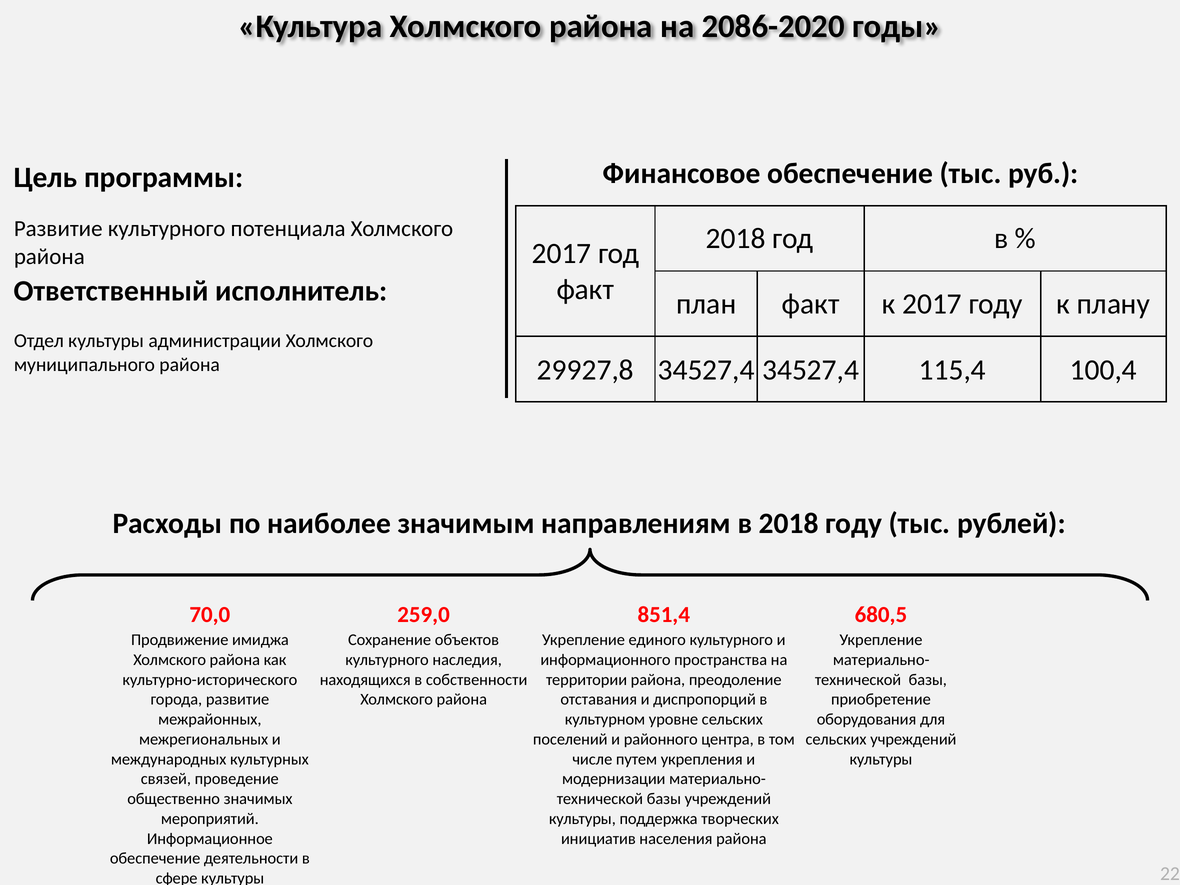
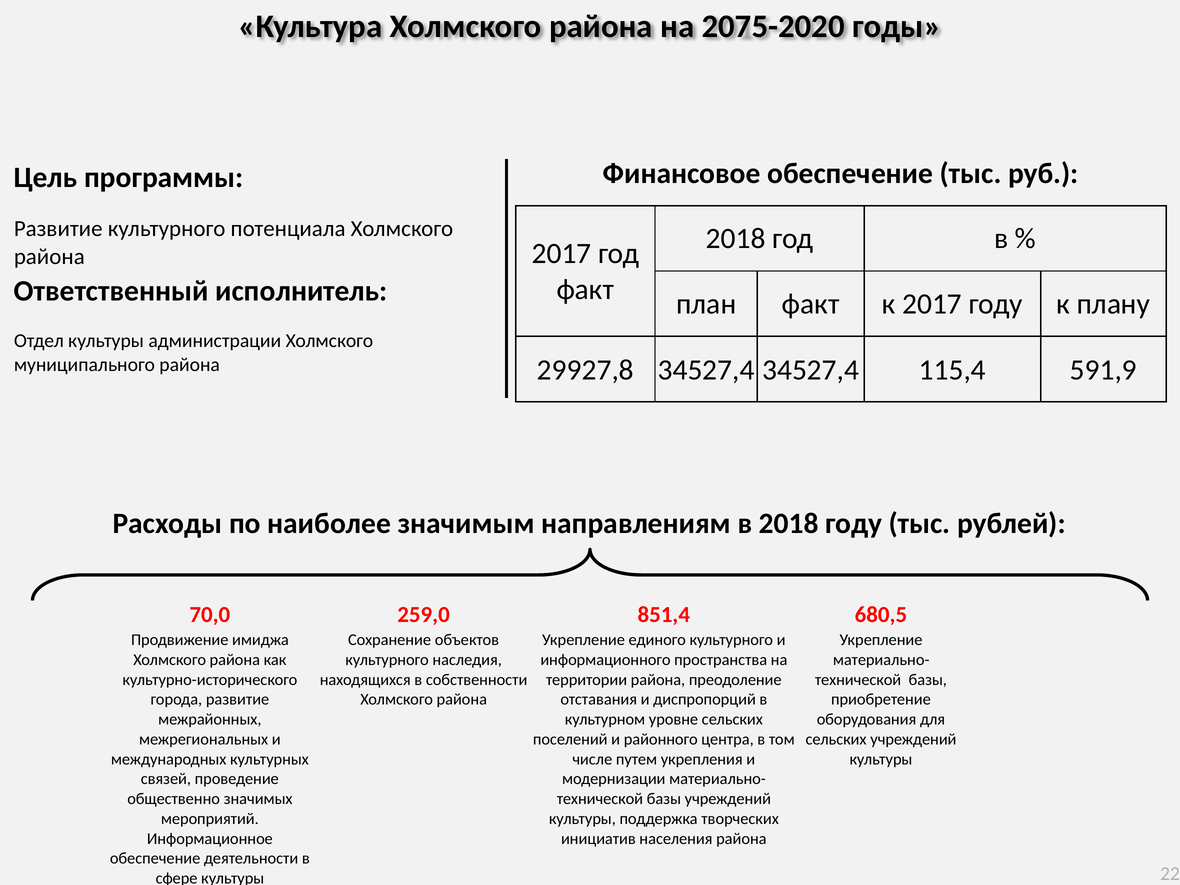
2086-2020: 2086-2020 -> 2075-2020
100,4: 100,4 -> 591,9
